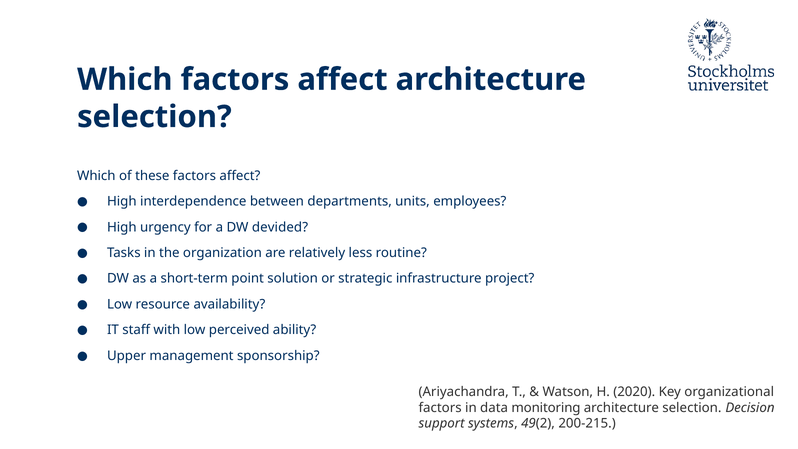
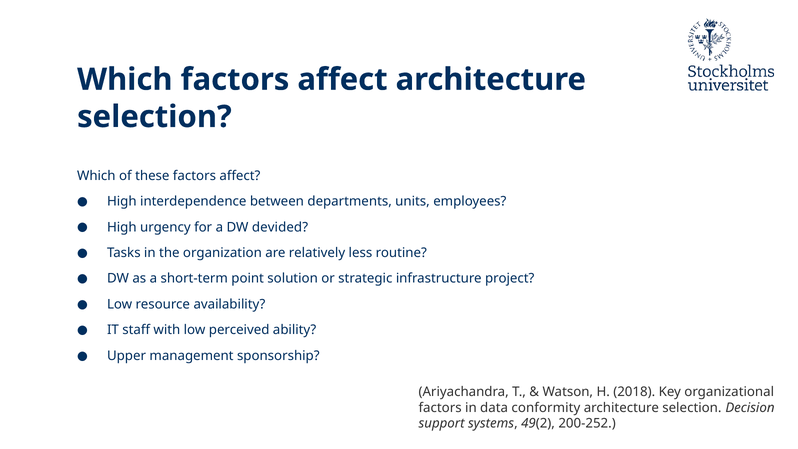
2020: 2020 -> 2018
monitoring: monitoring -> conformity
200-215: 200-215 -> 200-252
